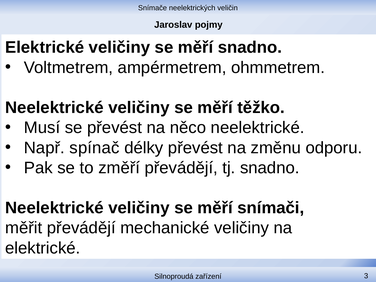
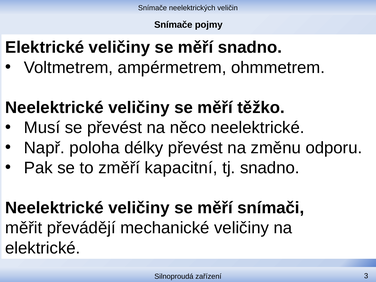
Jaroslav at (173, 25): Jaroslav -> Snímače
spínač: spínač -> poloha
změří převádějí: převádějí -> kapacitní
